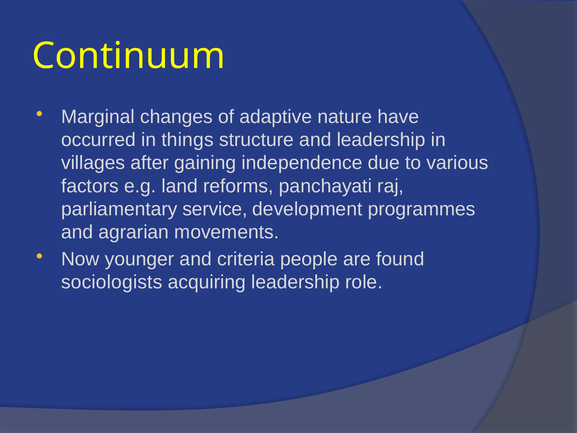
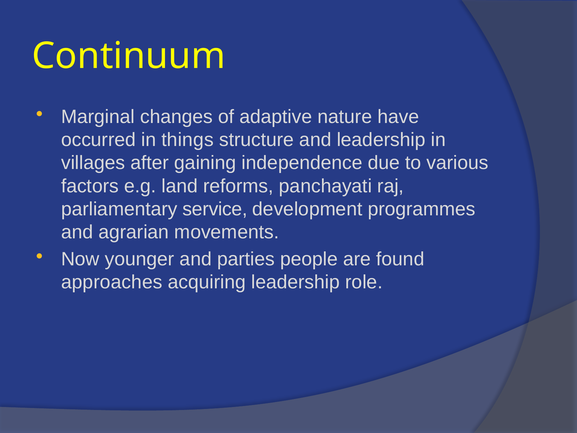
criteria: criteria -> parties
sociologists: sociologists -> approaches
